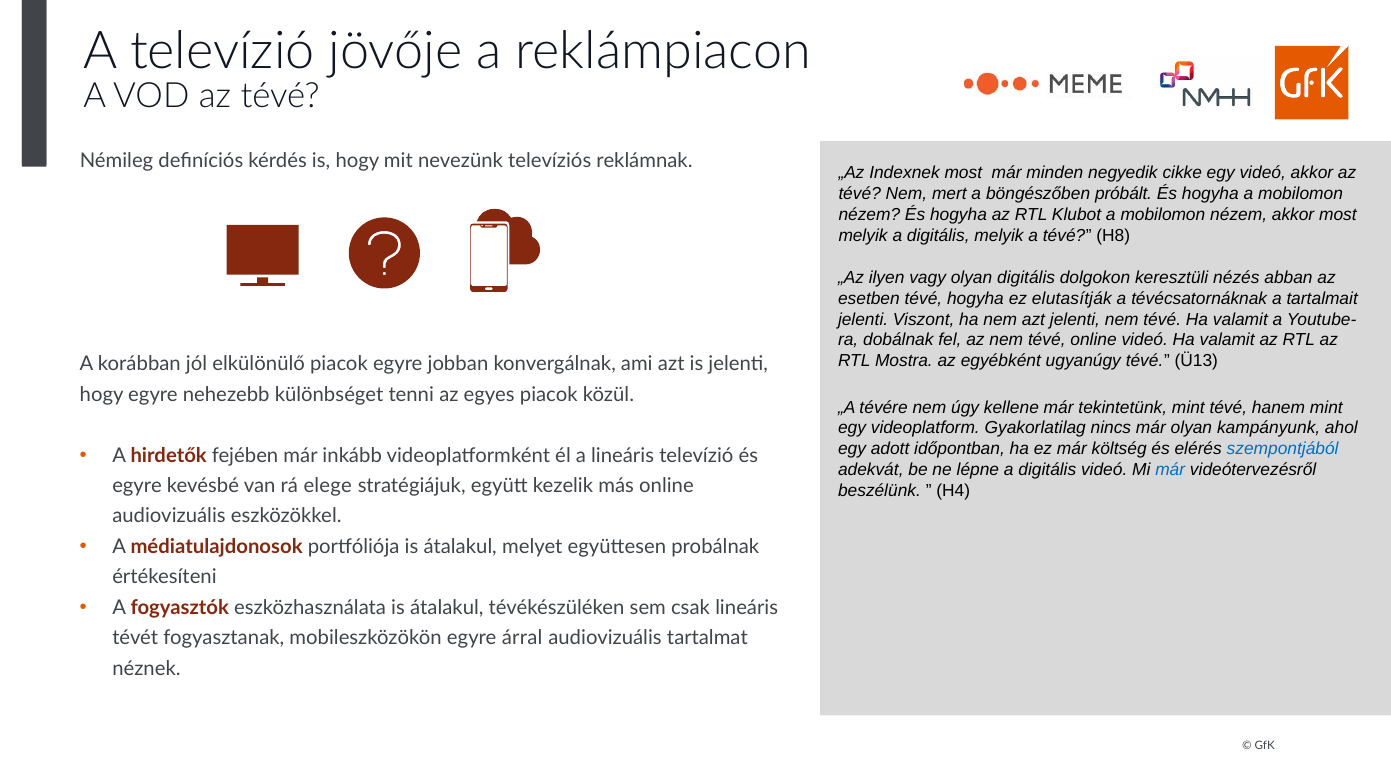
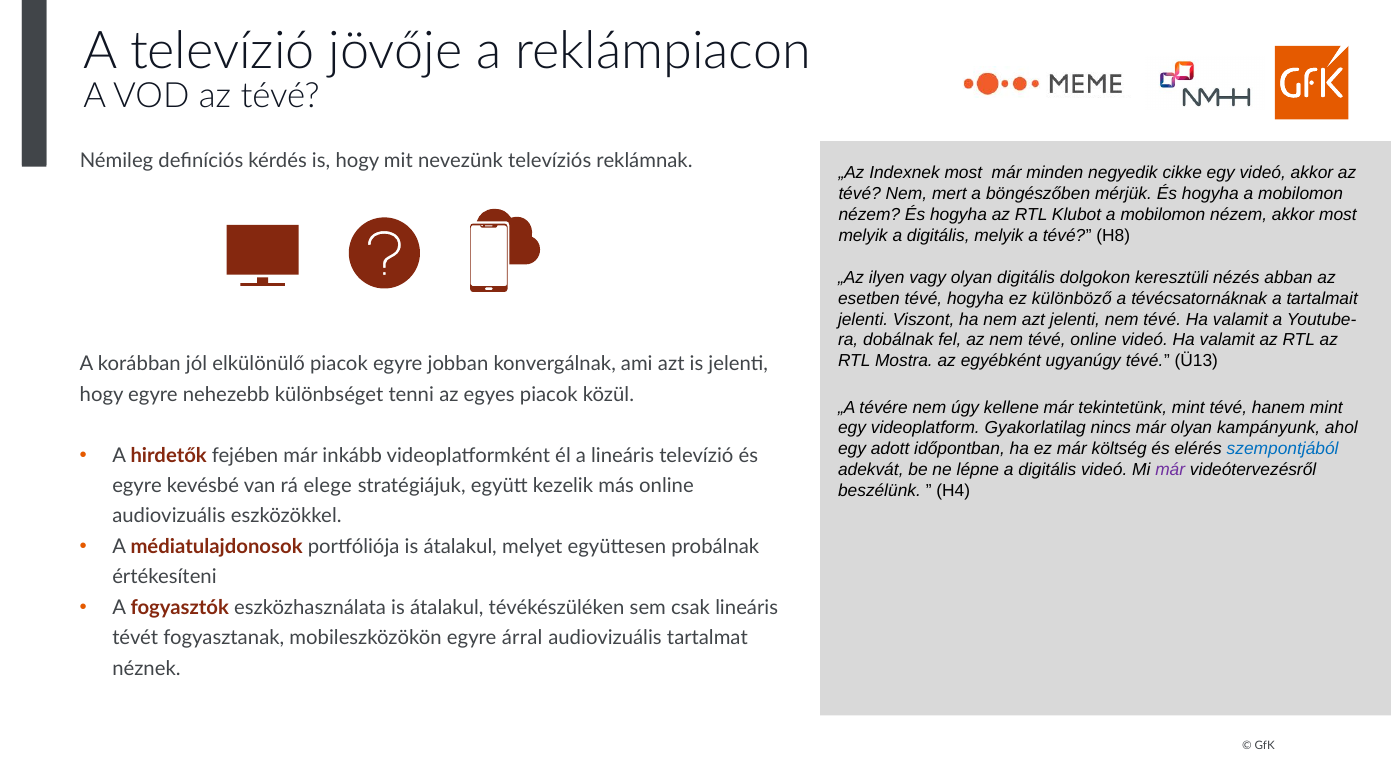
próbált: próbált -> mérjük
elutasítják: elutasítják -> különböző
már at (1170, 470) colour: blue -> purple
